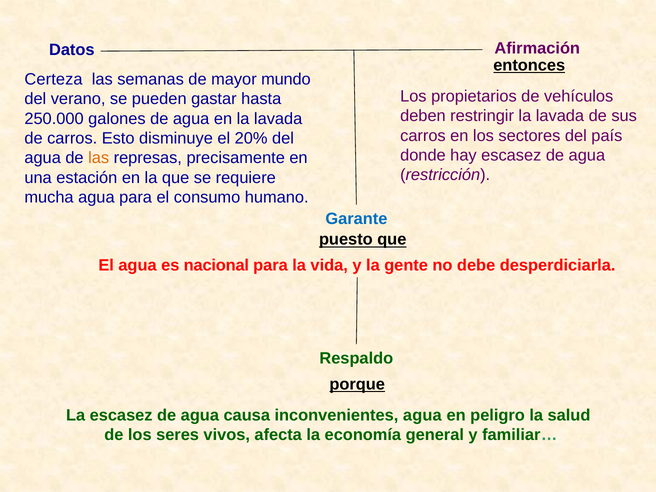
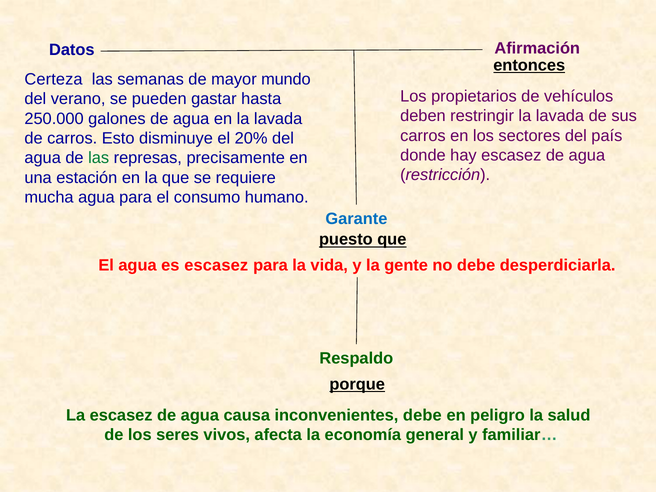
las at (99, 158) colour: orange -> green
es nacional: nacional -> escasez
inconvenientes agua: agua -> debe
